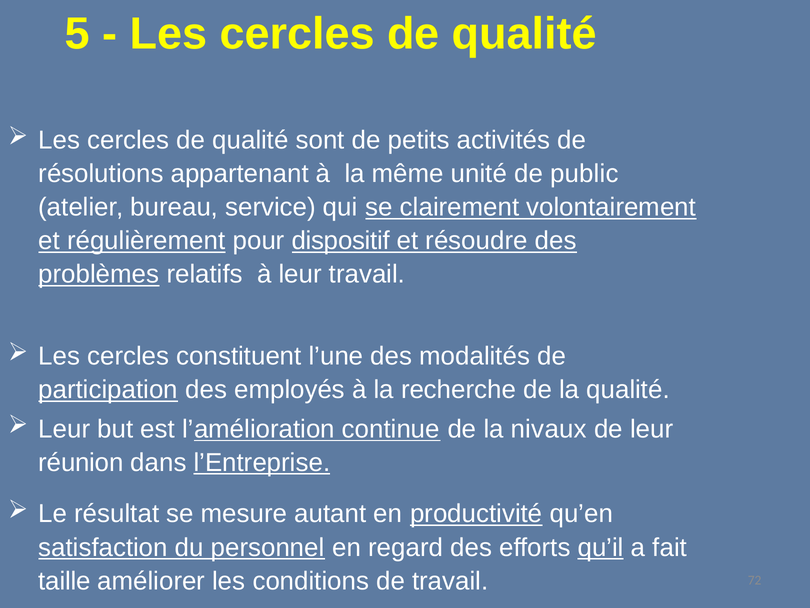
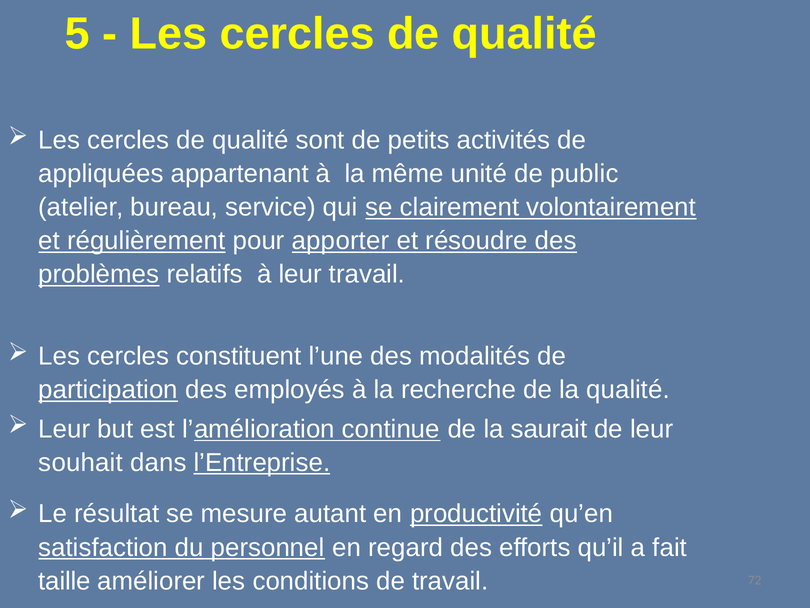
résolutions: résolutions -> appliquées
dispositif: dispositif -> apporter
nivaux: nivaux -> saurait
réunion: réunion -> souhait
qu’il underline: present -> none
